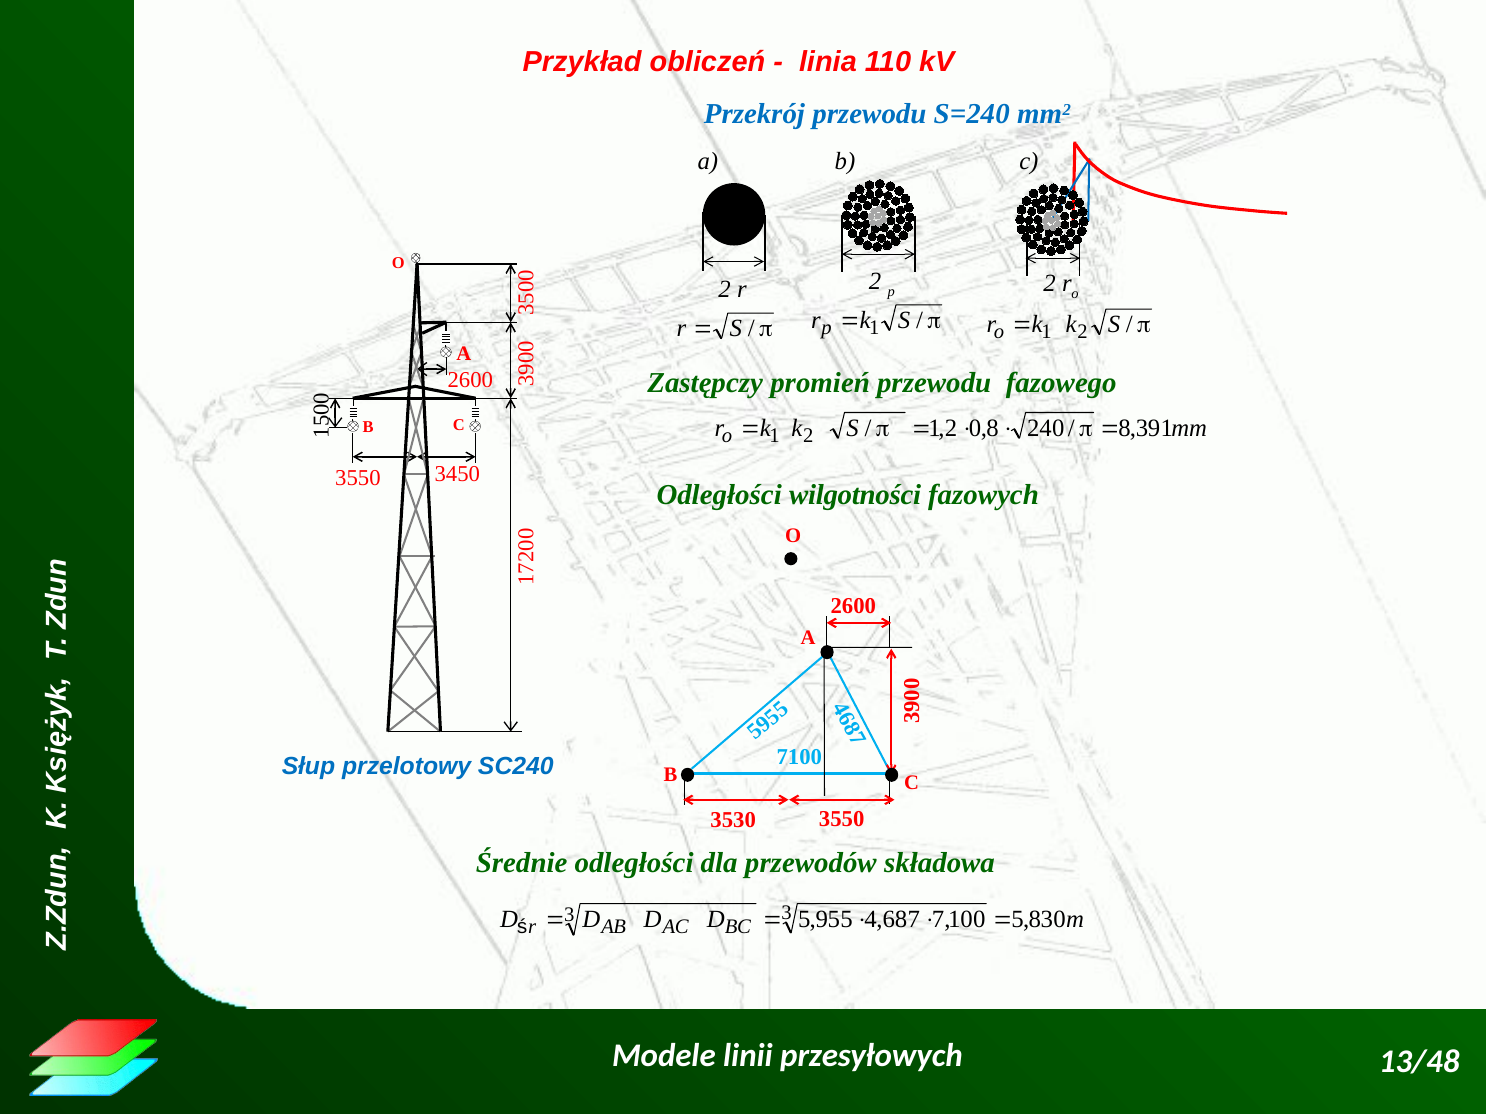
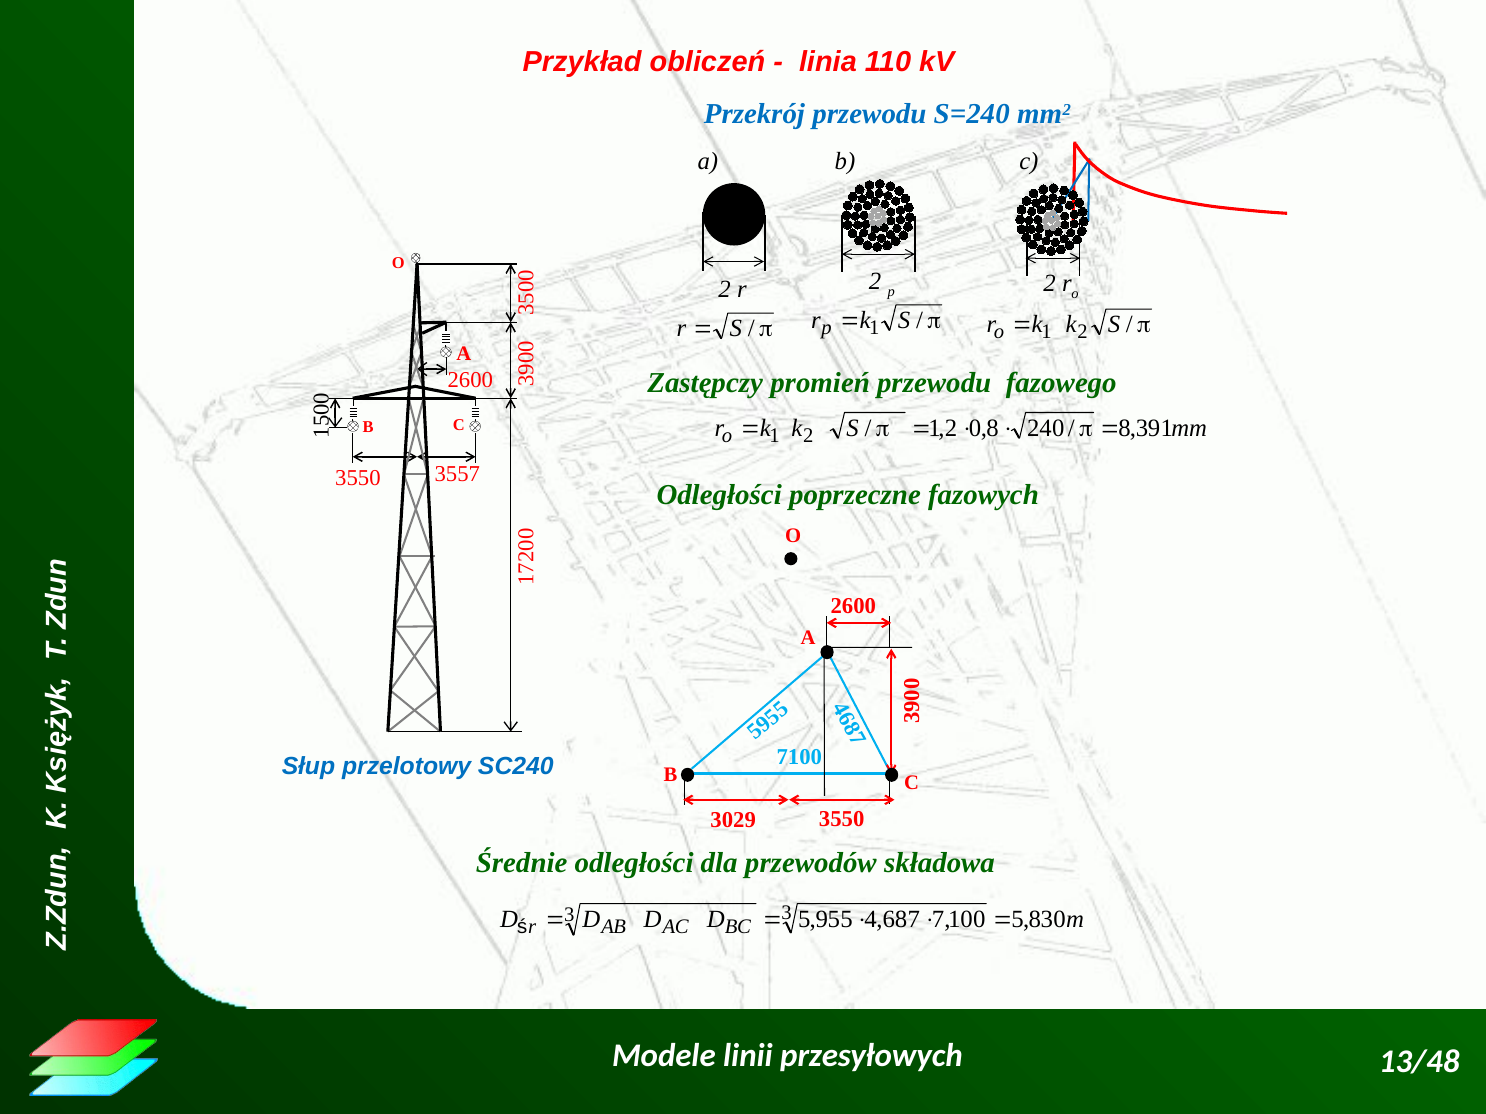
3450: 3450 -> 3557
wilgotności: wilgotności -> poprzeczne
3530: 3530 -> 3029
